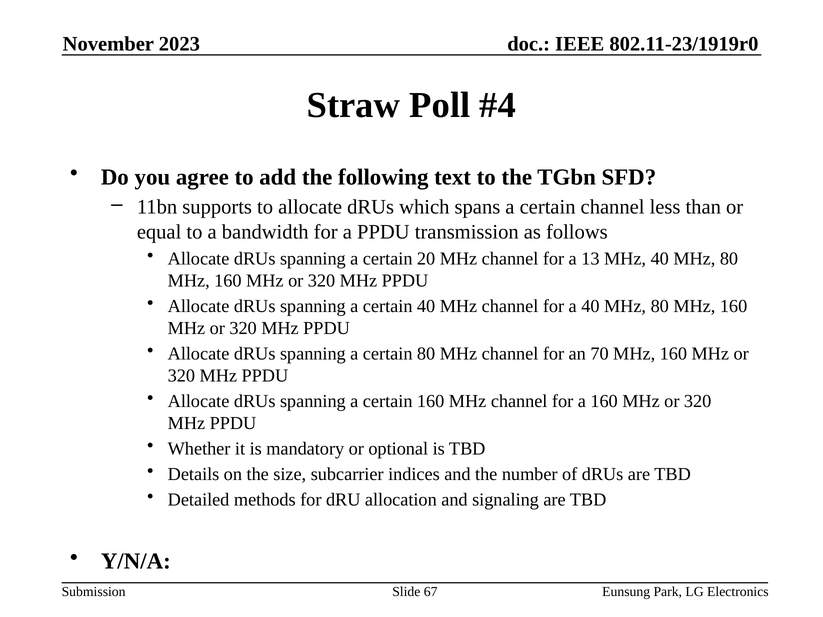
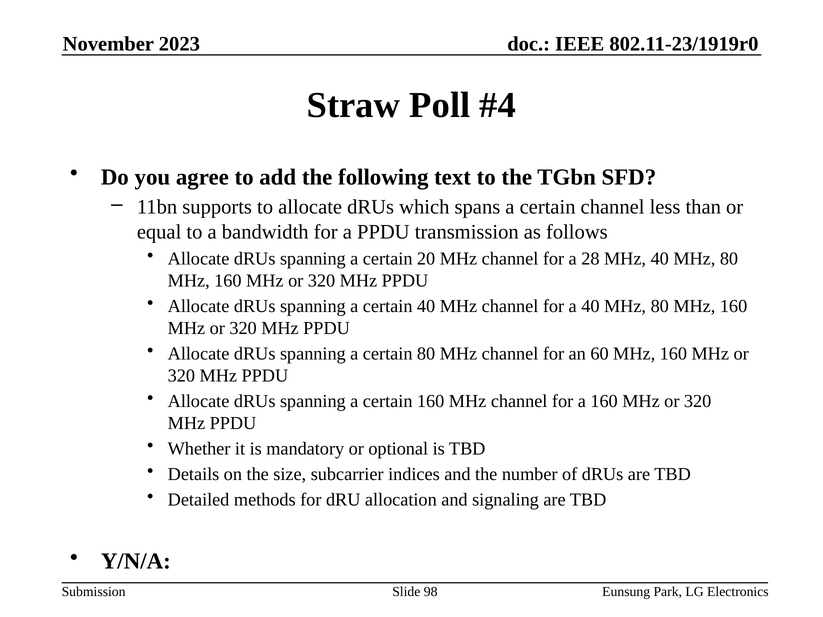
13: 13 -> 28
70: 70 -> 60
67: 67 -> 98
